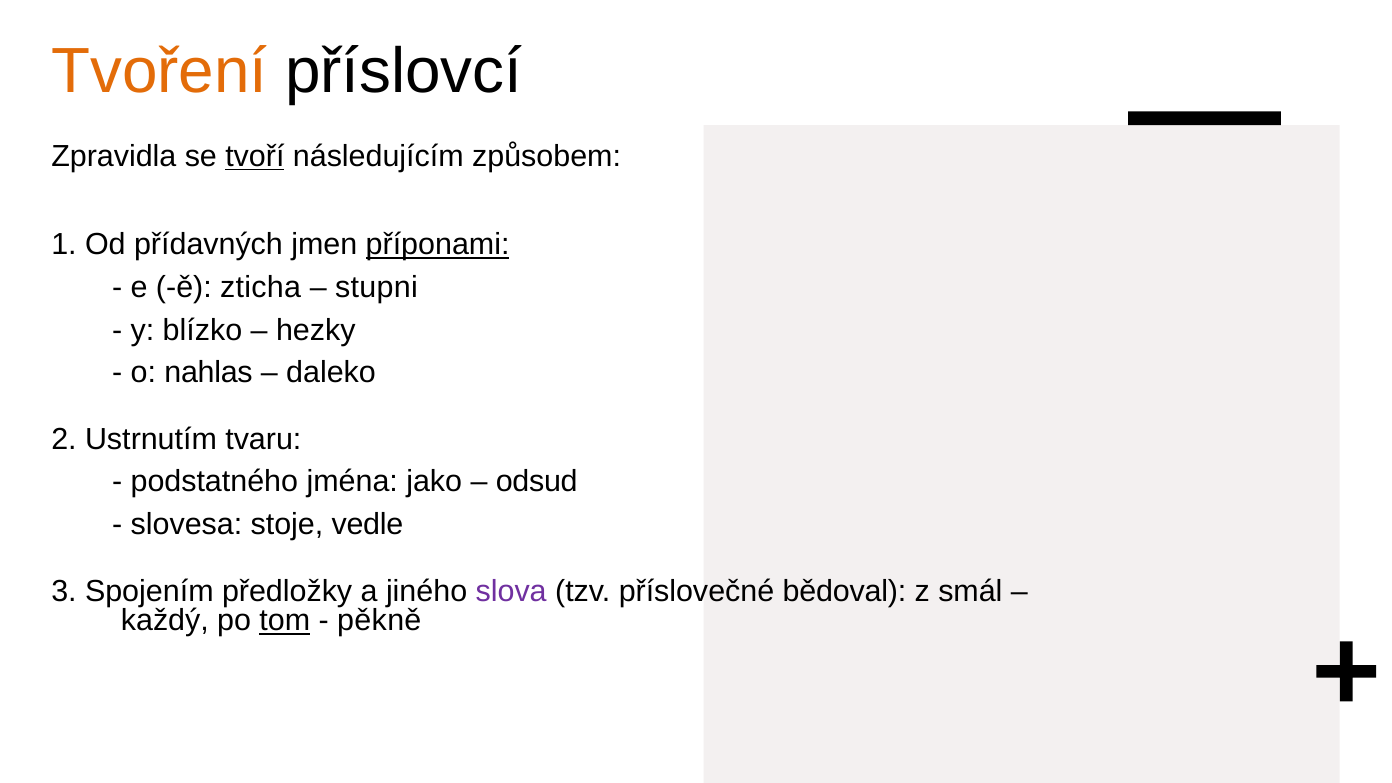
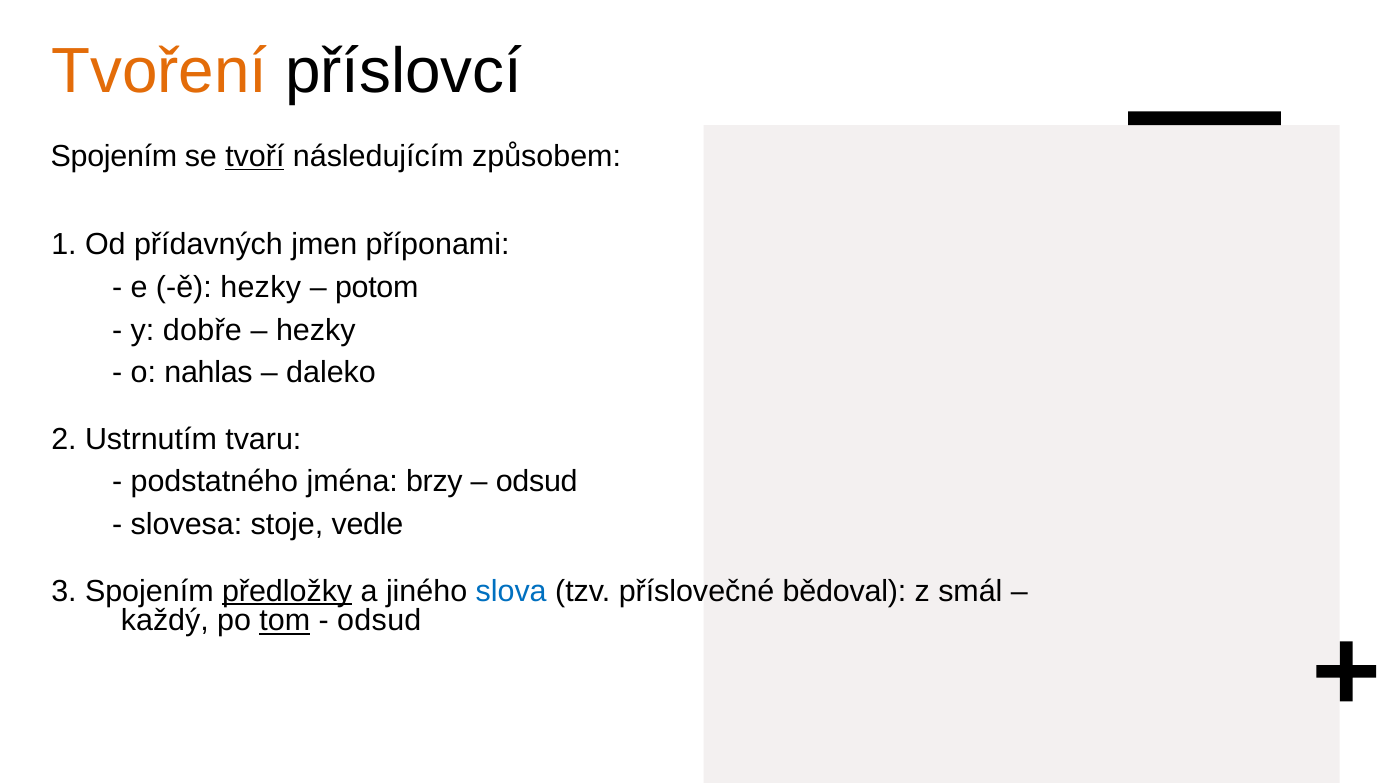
Zpravidla at (114, 156): Zpravidla -> Spojením
příponami underline: present -> none
ě zticha: zticha -> hezky
stupni: stupni -> potom
blízko: blízko -> dobře
jako: jako -> brzy
předložky underline: none -> present
slova colour: purple -> blue
pěkně at (379, 621): pěkně -> odsud
